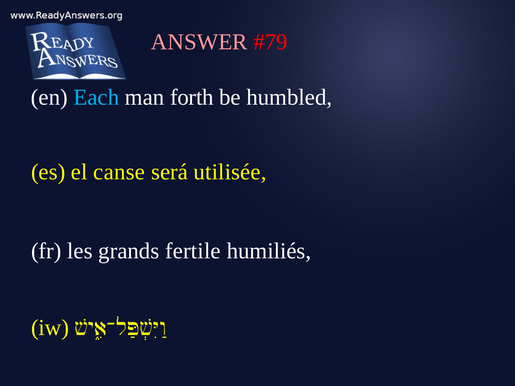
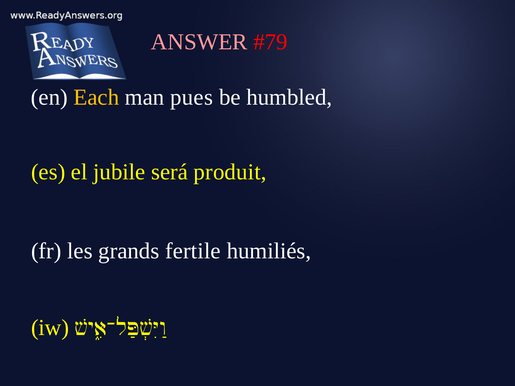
Each colour: light blue -> yellow
forth: forth -> pues
canse: canse -> jubile
utilisée: utilisée -> produit
